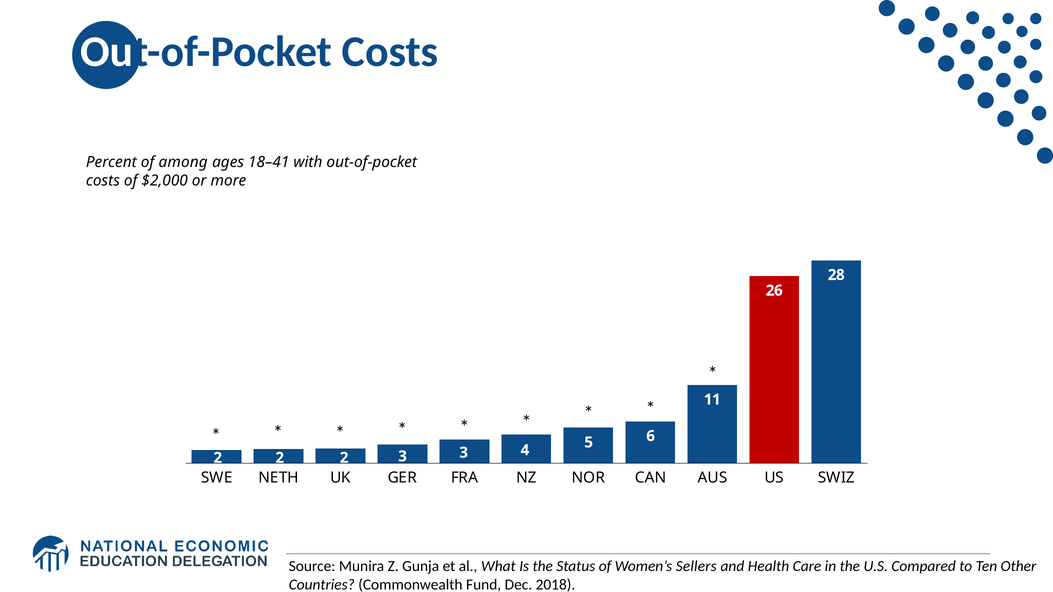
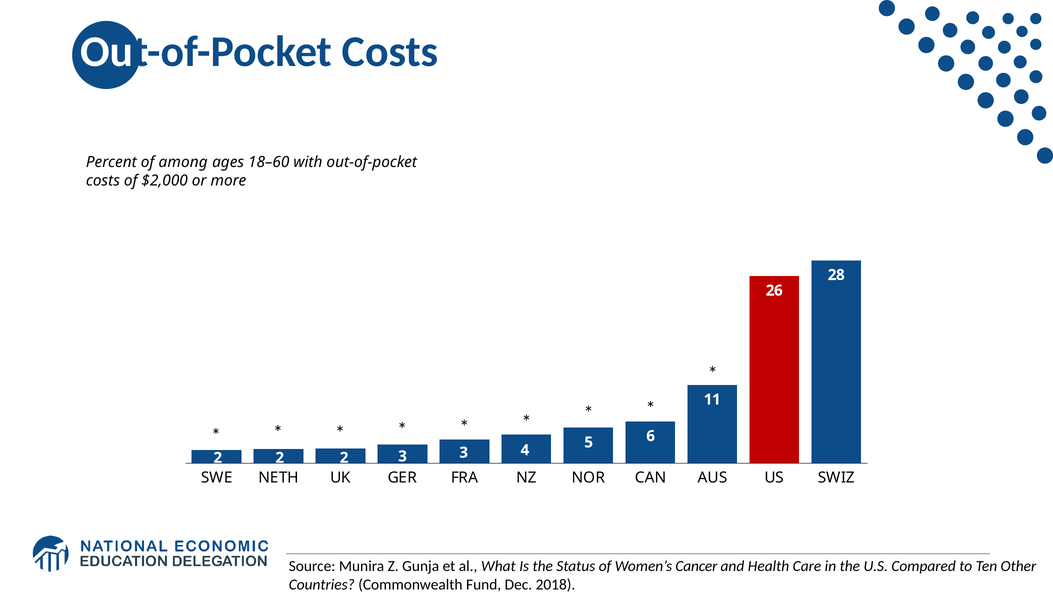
18–41: 18–41 -> 18–60
Sellers: Sellers -> Cancer
